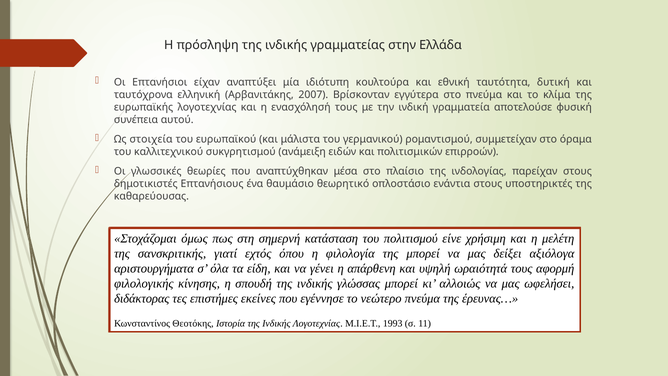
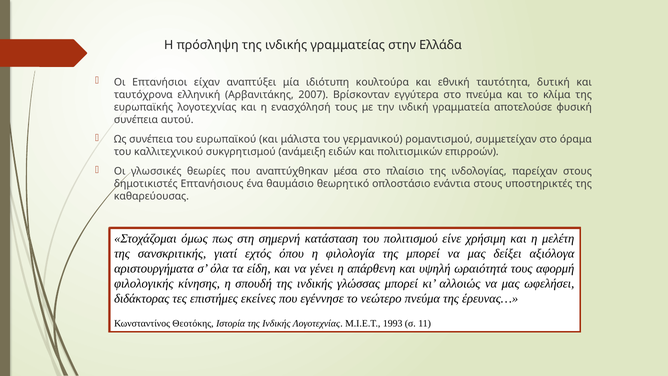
Ως στοιχεία: στοιχεία -> συνέπεια
